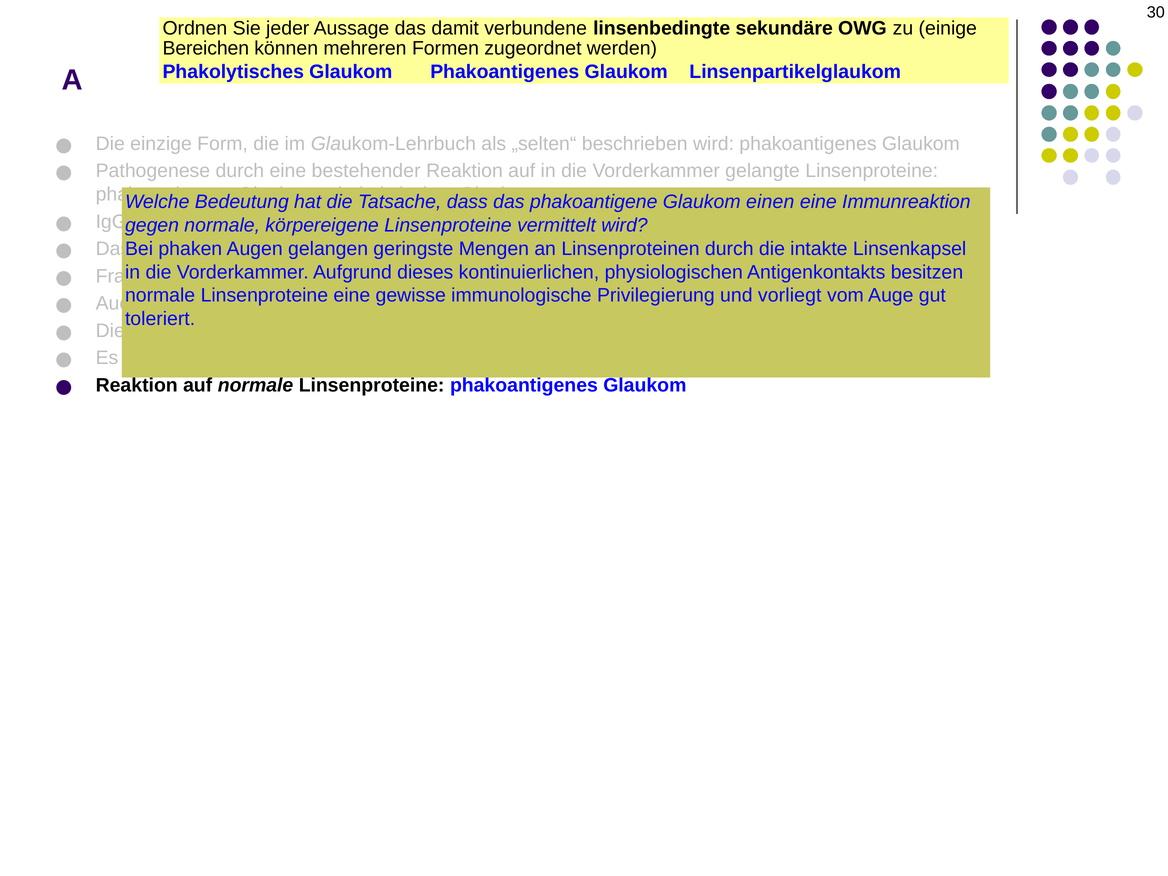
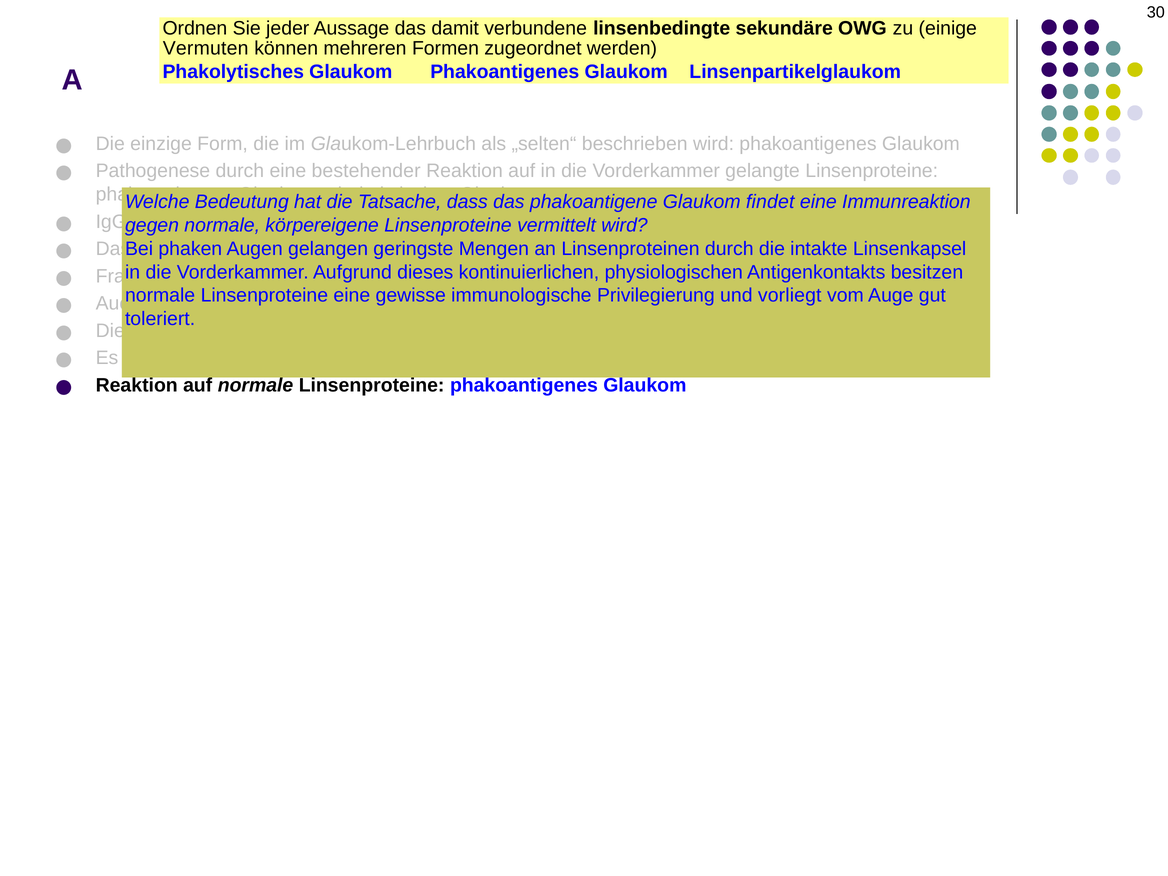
Bereichen: Bereichen -> Vermuten
einen: einen -> findet
